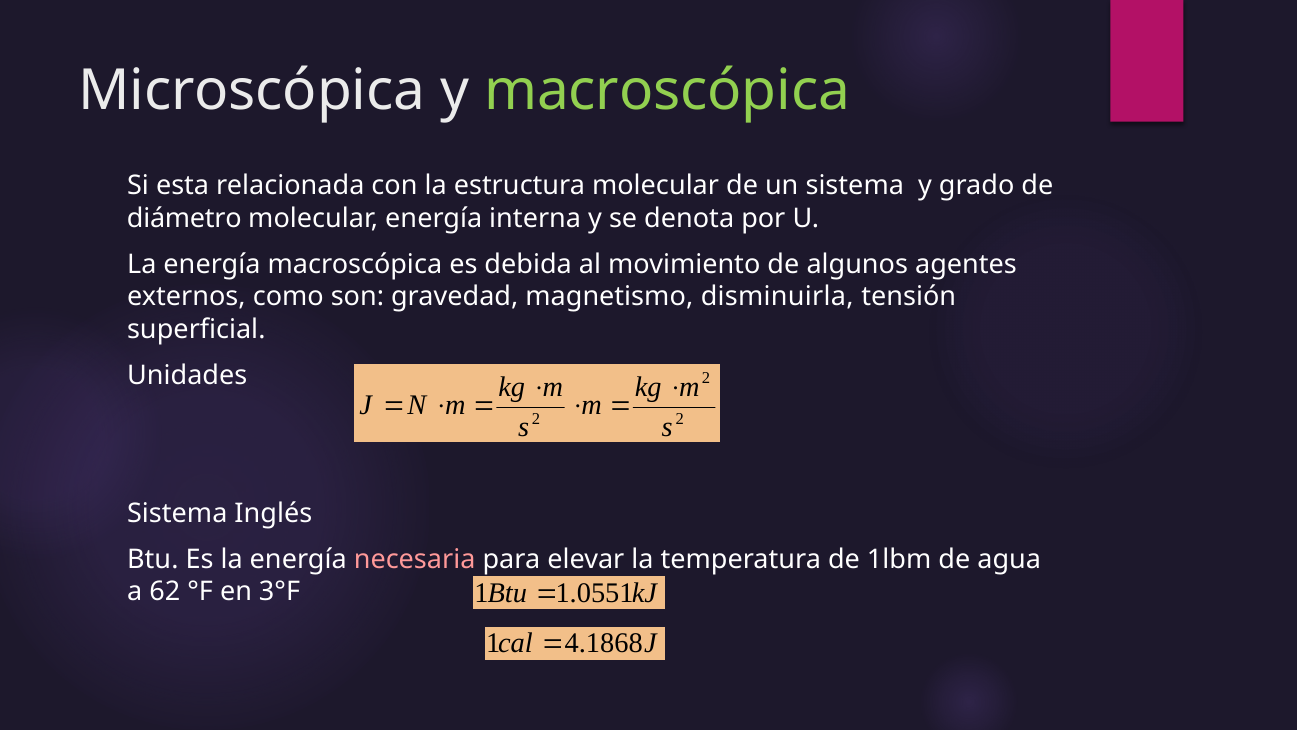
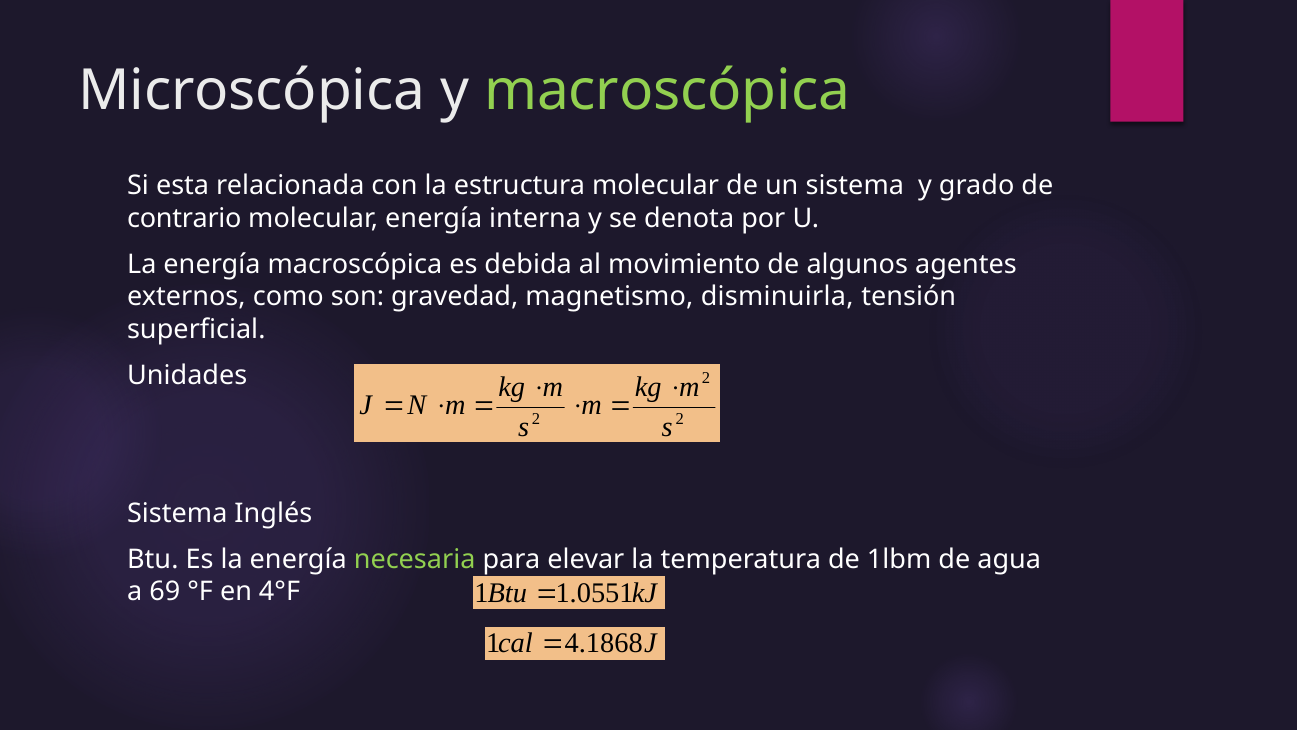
diámetro: diámetro -> contrario
necesaria colour: pink -> light green
62: 62 -> 69
3°F: 3°F -> 4°F
